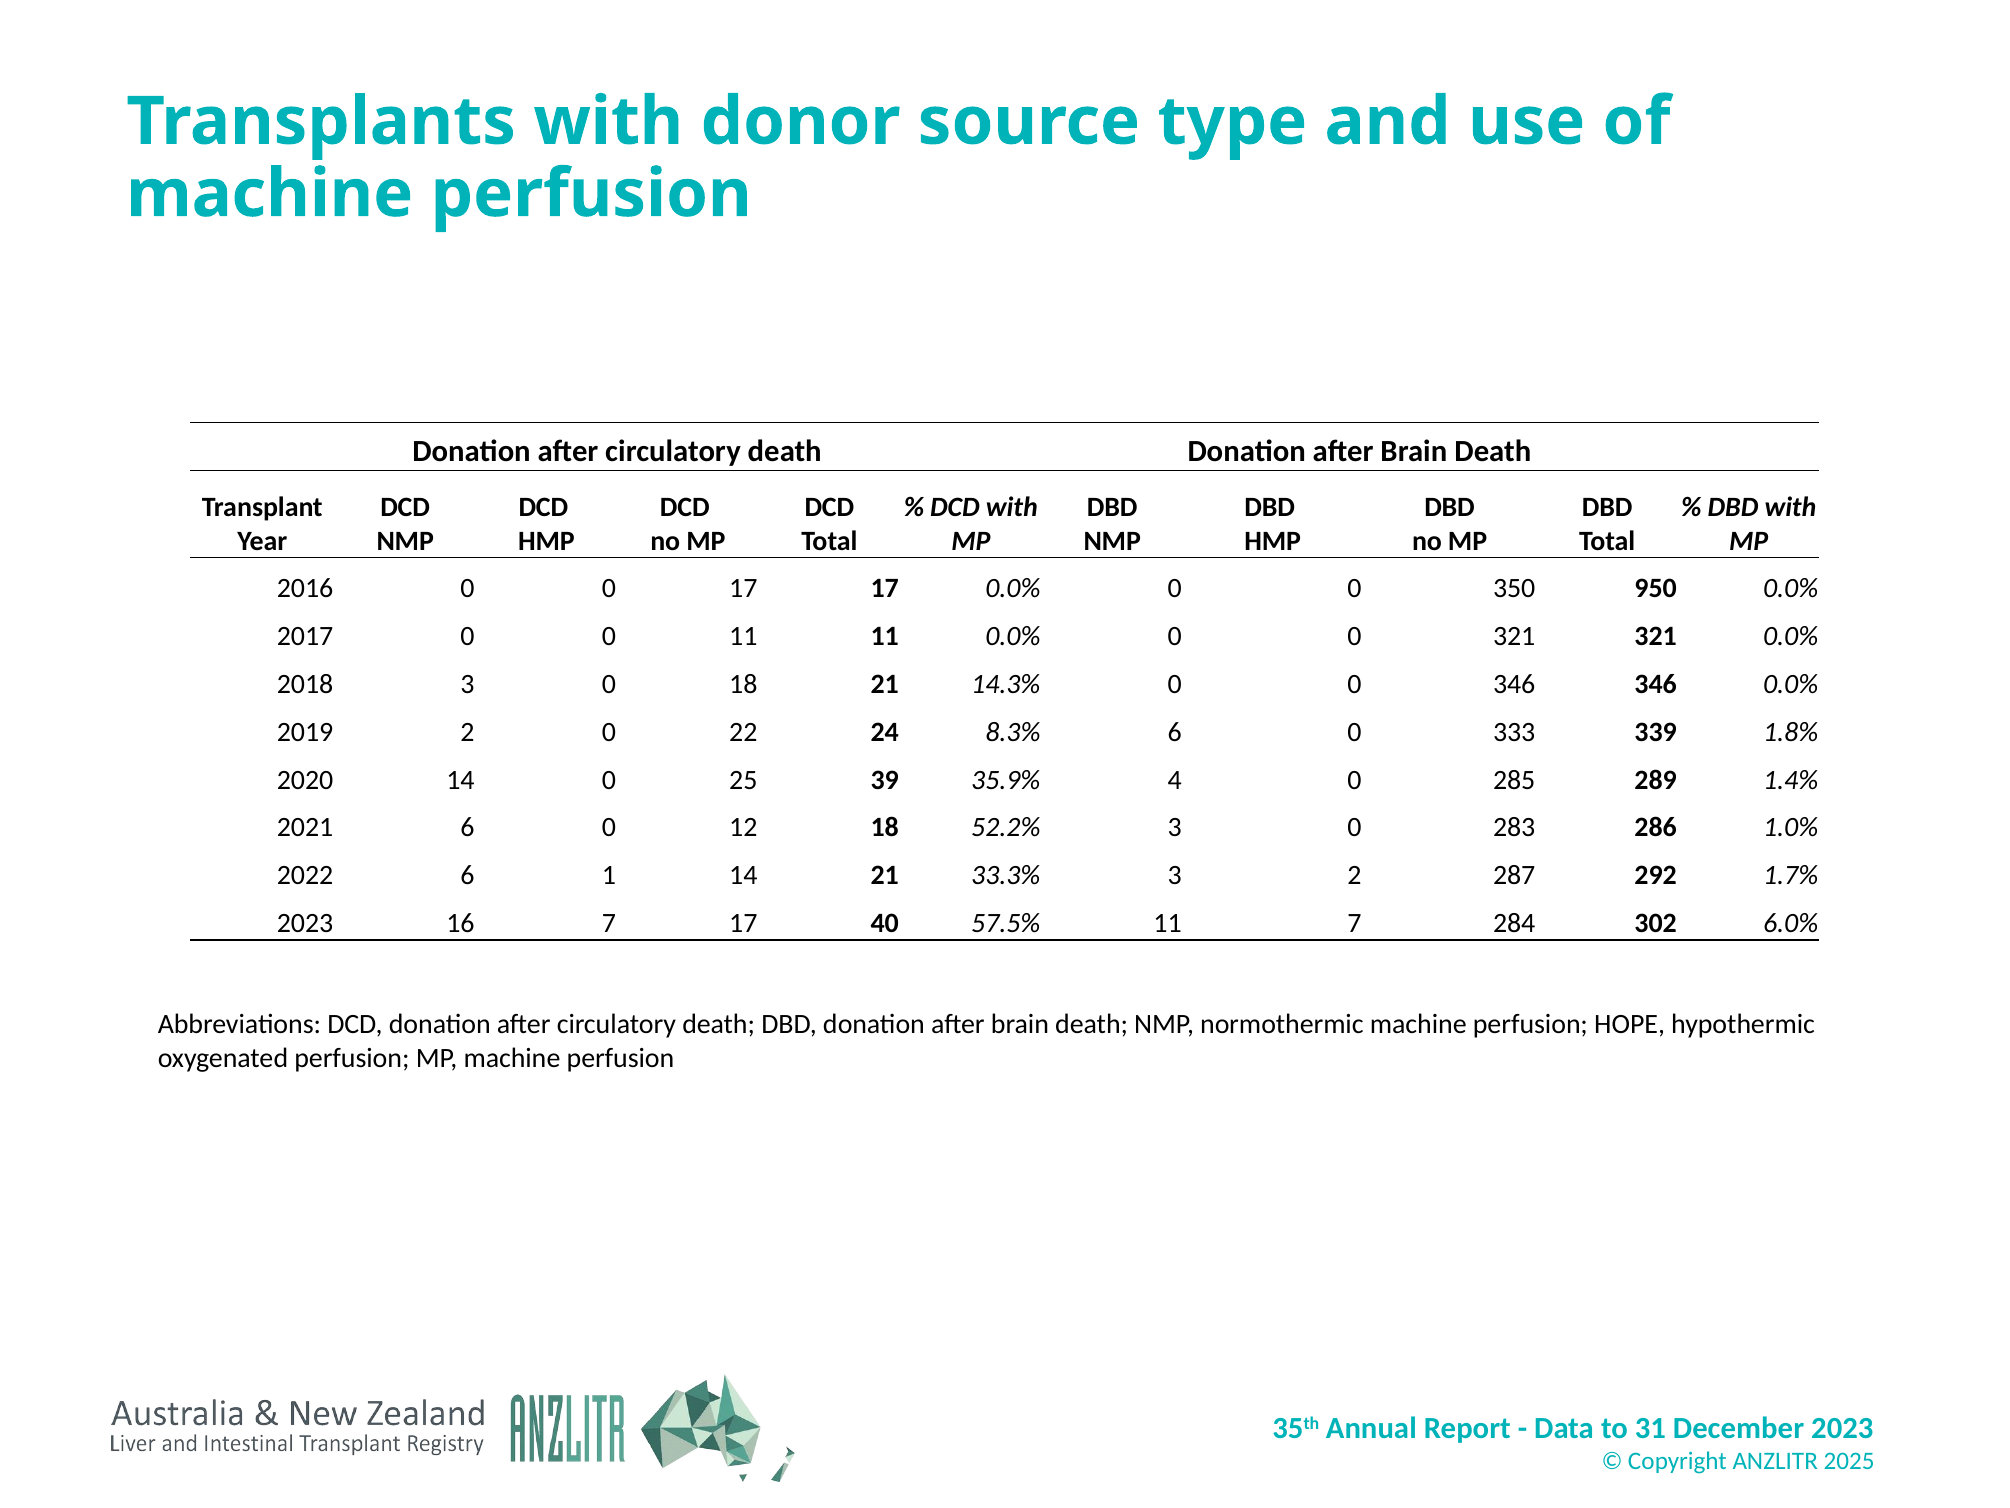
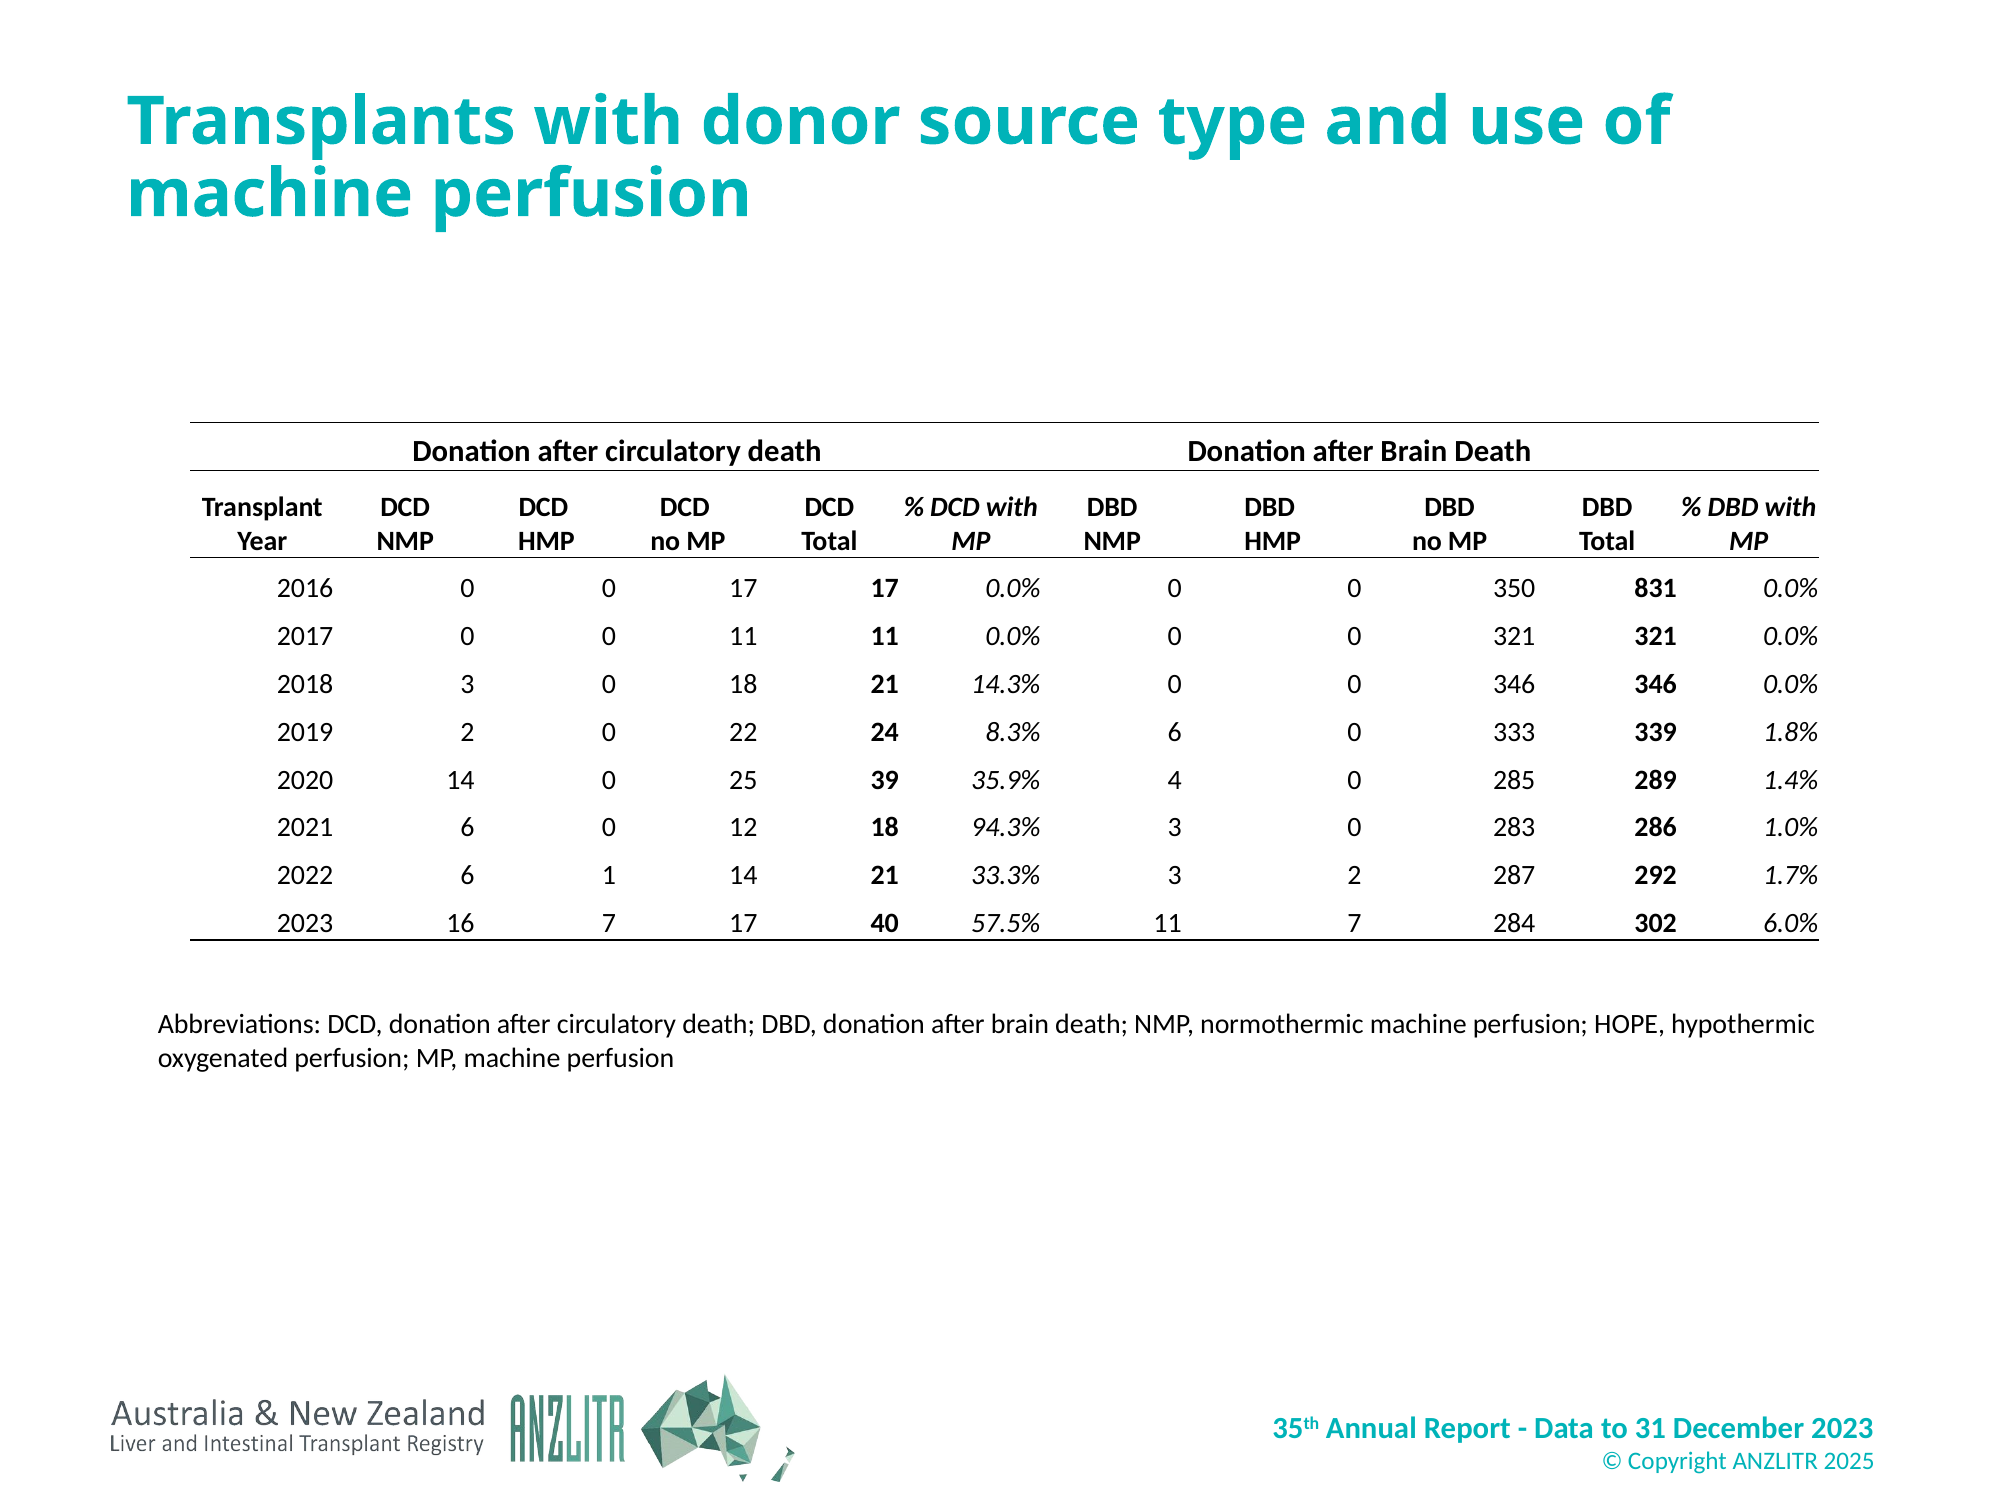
950: 950 -> 831
52.2%: 52.2% -> 94.3%
